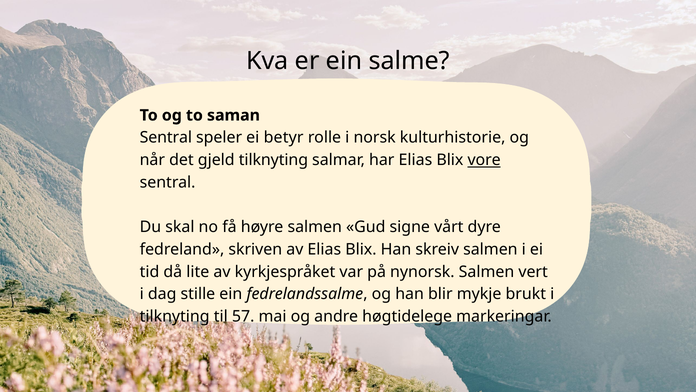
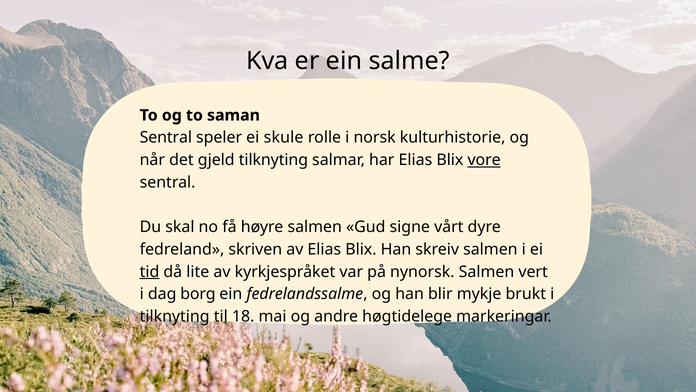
betyr: betyr -> skule
tid underline: none -> present
stille: stille -> borg
57: 57 -> 18
